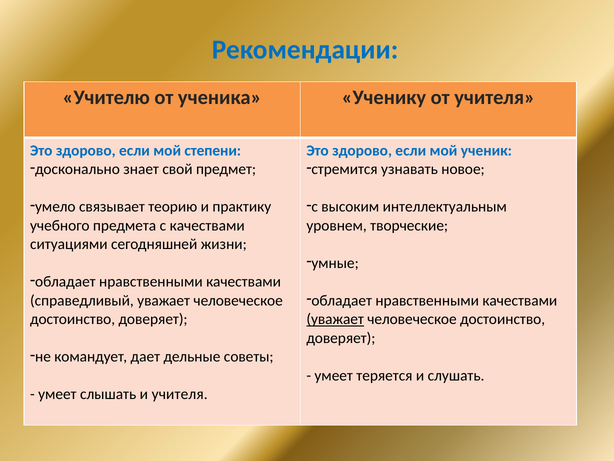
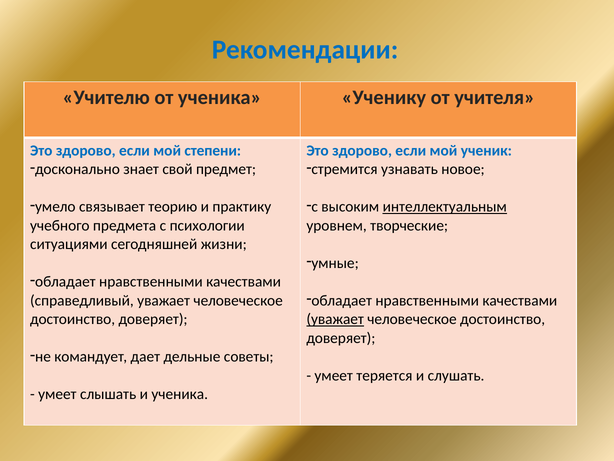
интеллектуальным underline: none -> present
с качествами: качествами -> психологии
и учителя: учителя -> ученика
